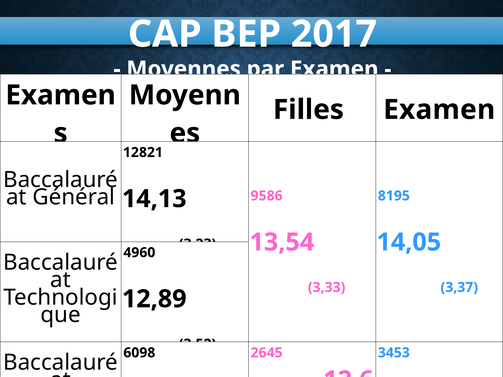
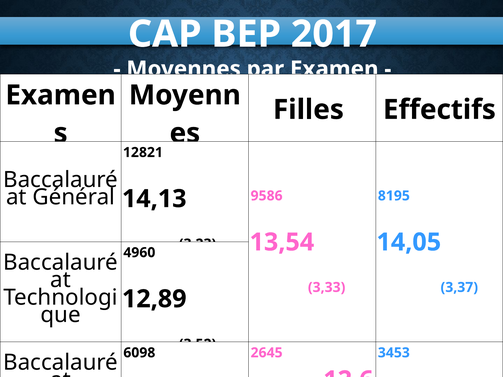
Filles Examen: Examen -> Effectifs
